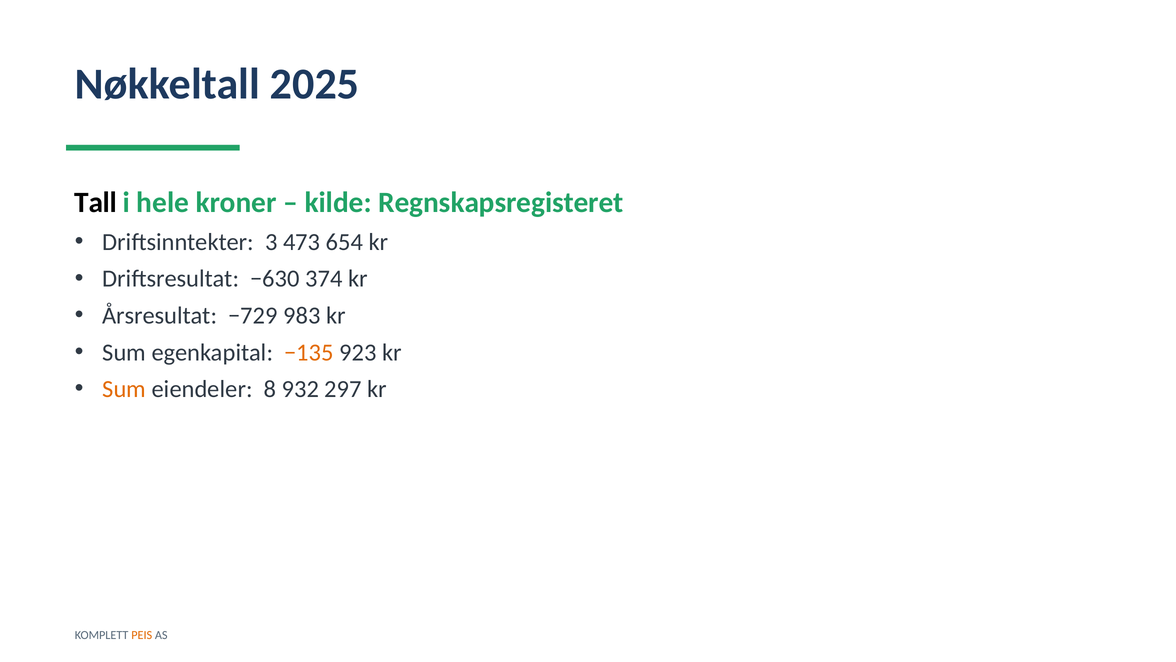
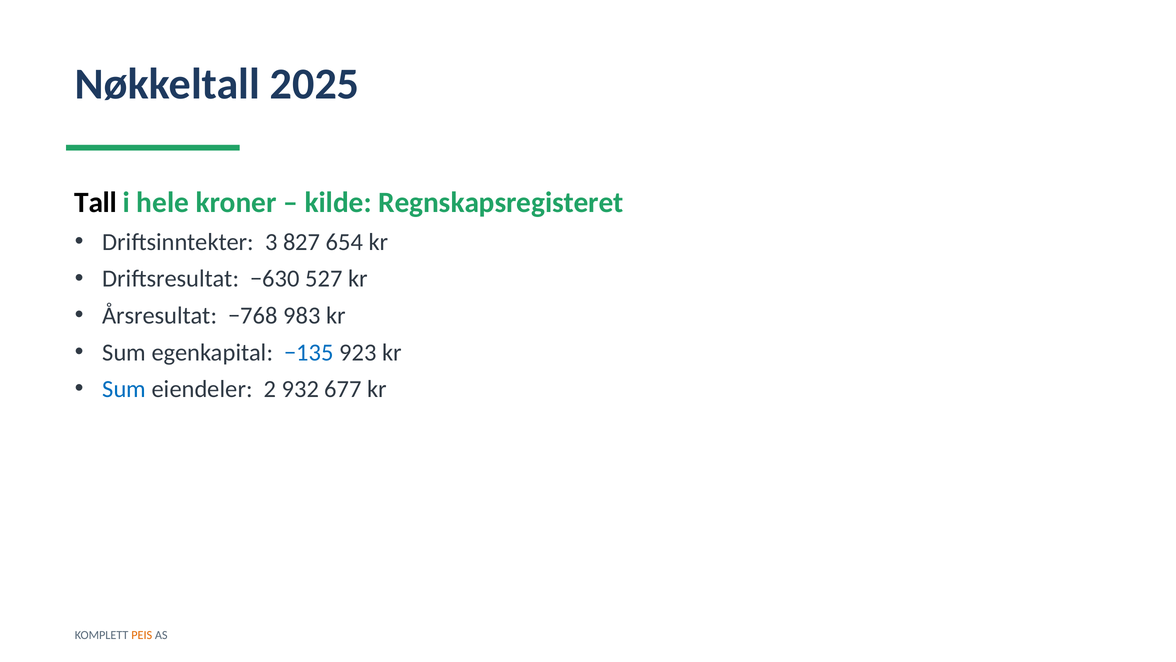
473: 473 -> 827
374: 374 -> 527
−729: −729 -> −768
−135 colour: orange -> blue
Sum at (124, 389) colour: orange -> blue
8: 8 -> 2
297: 297 -> 677
